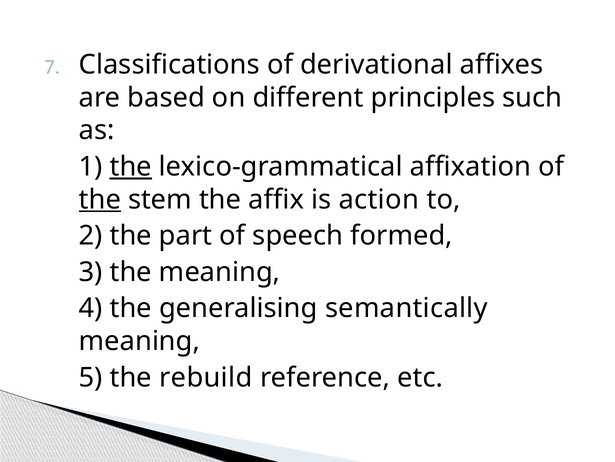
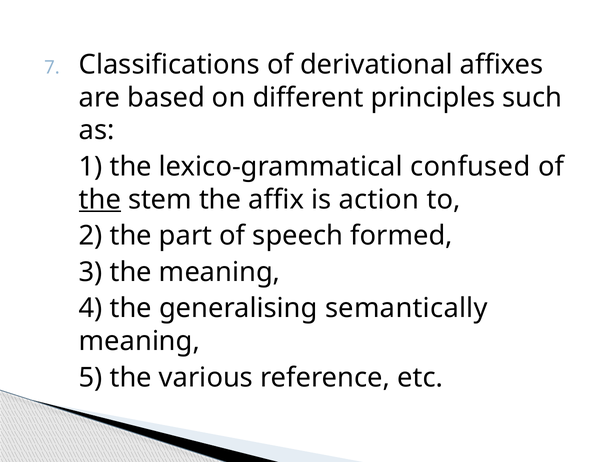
the at (131, 166) underline: present -> none
affixation: affixation -> confused
rebuild: rebuild -> various
